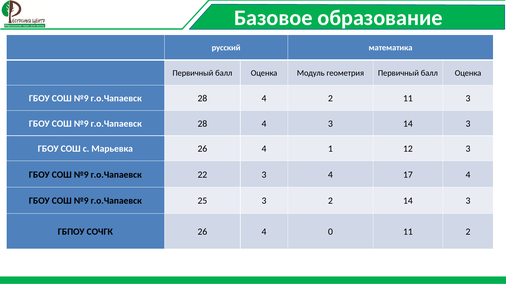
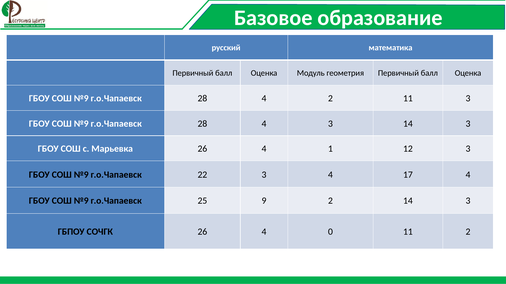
25 3: 3 -> 9
